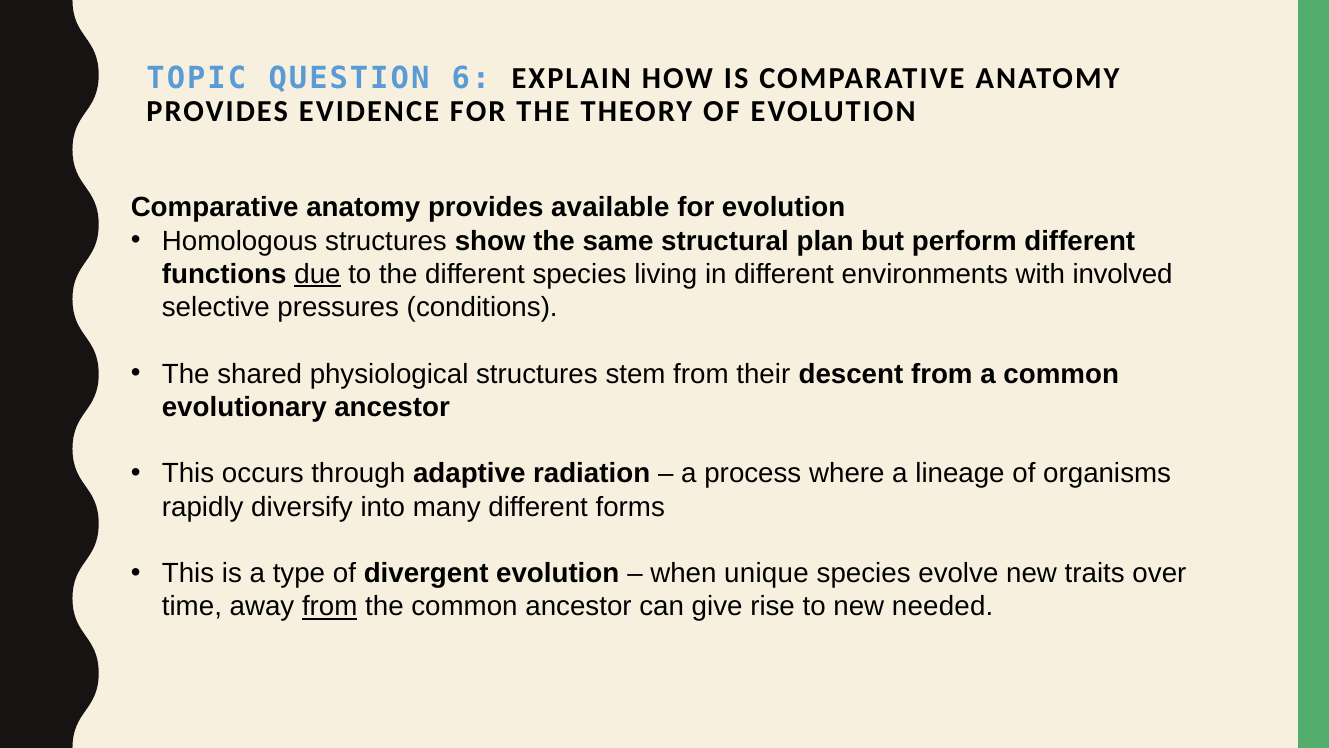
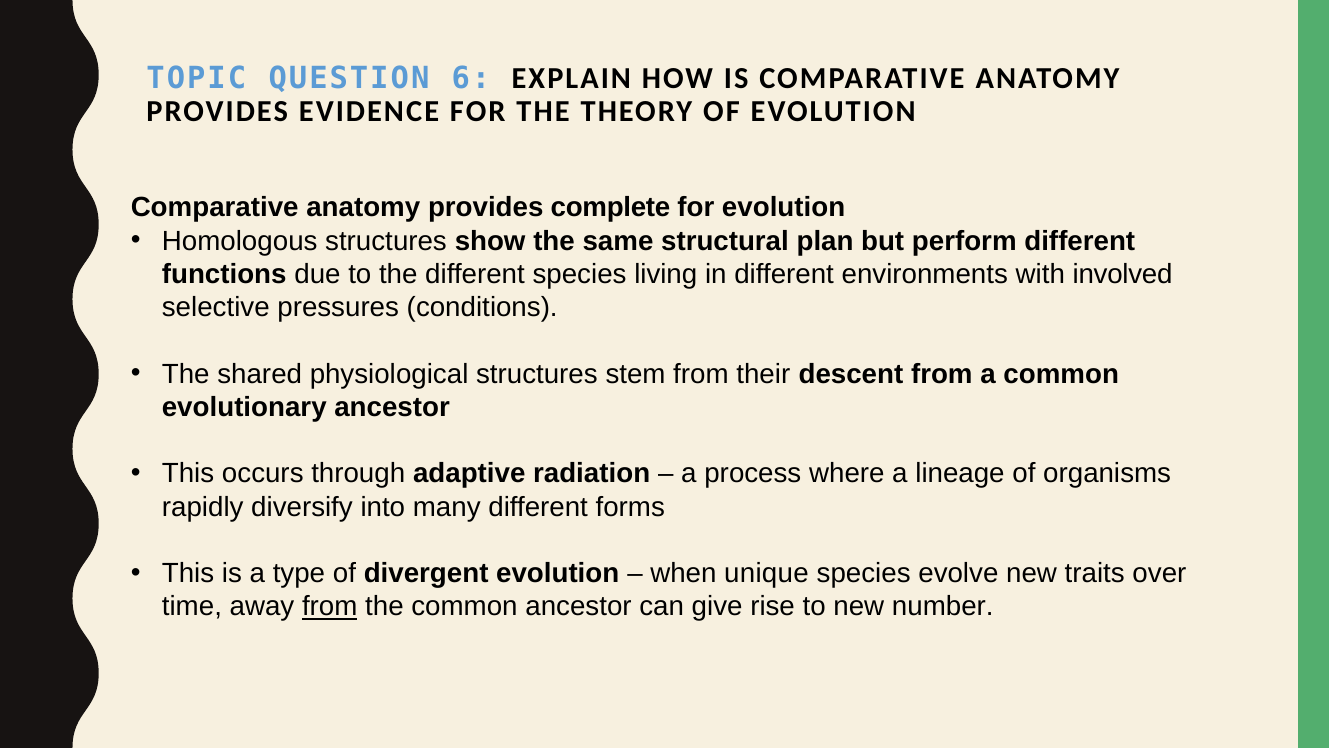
available: available -> complete
due underline: present -> none
needed: needed -> number
